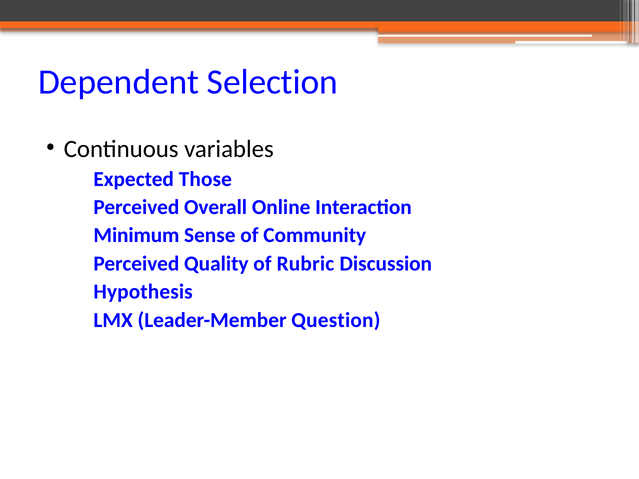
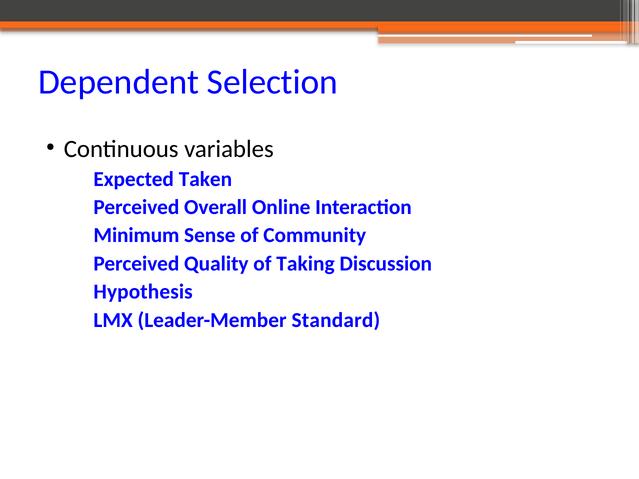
Those: Those -> Taken
Rubric: Rubric -> Taking
Question: Question -> Standard
